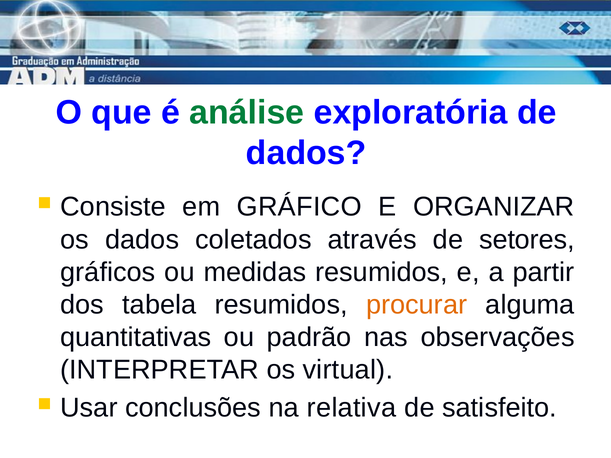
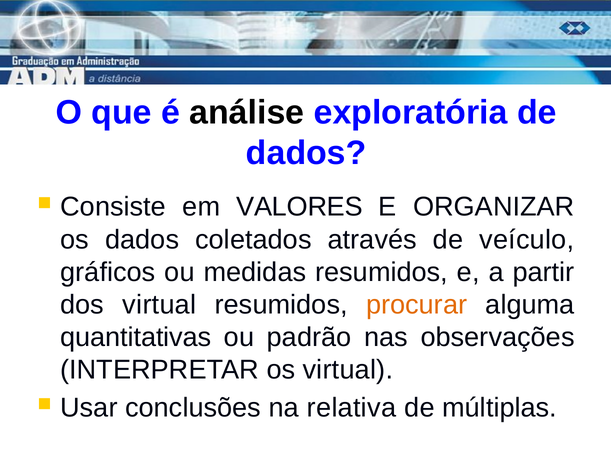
análise colour: green -> black
GRÁFICO: GRÁFICO -> VALORES
setores: setores -> veículo
dos tabela: tabela -> virtual
satisfeito: satisfeito -> múltiplas
